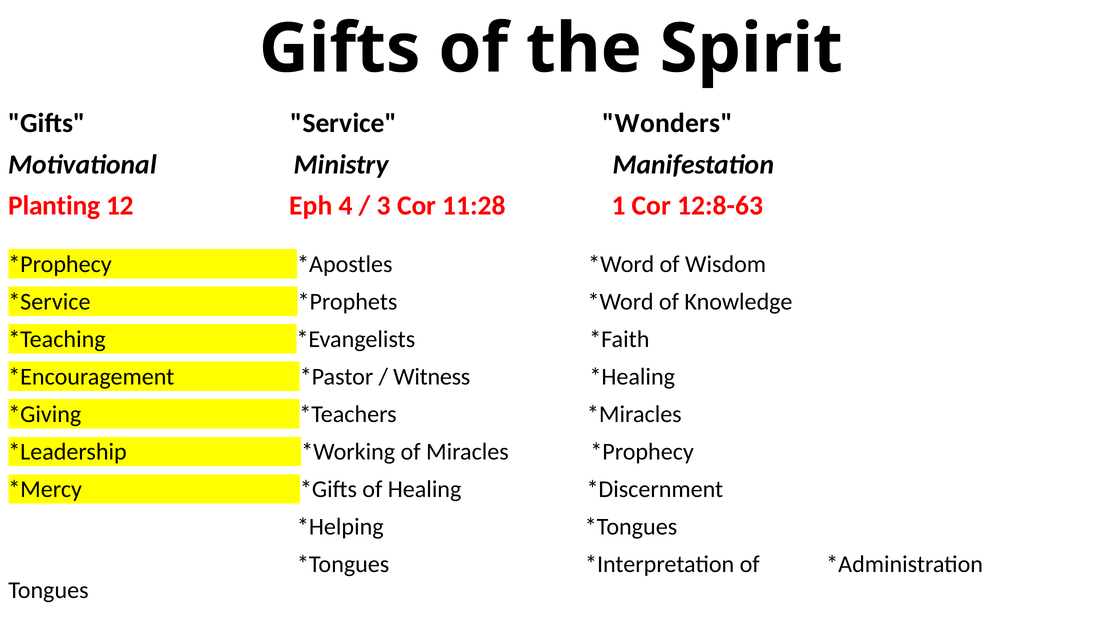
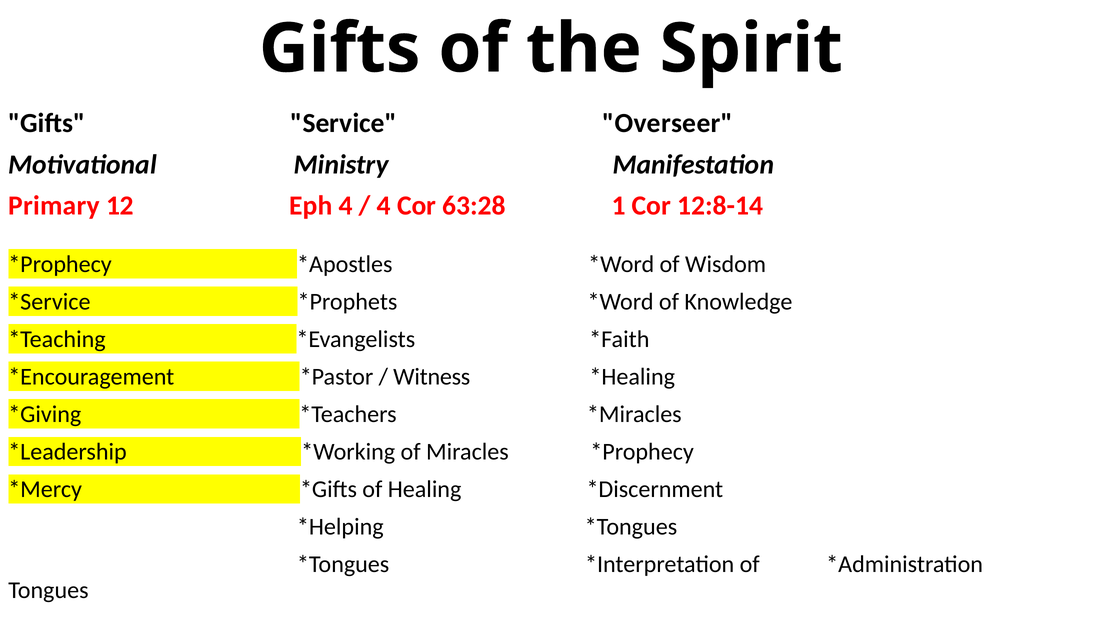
Wonders: Wonders -> Overseer
Planting: Planting -> Primary
3 at (384, 206): 3 -> 4
11:28: 11:28 -> 63:28
12:8-63: 12:8-63 -> 12:8-14
